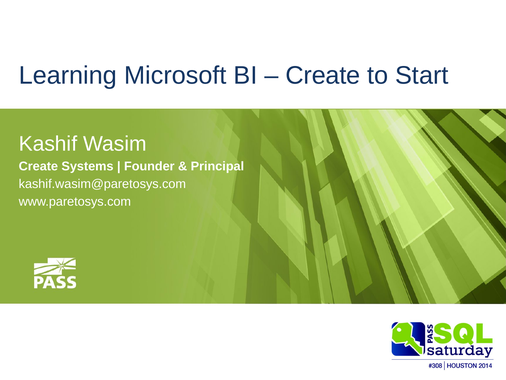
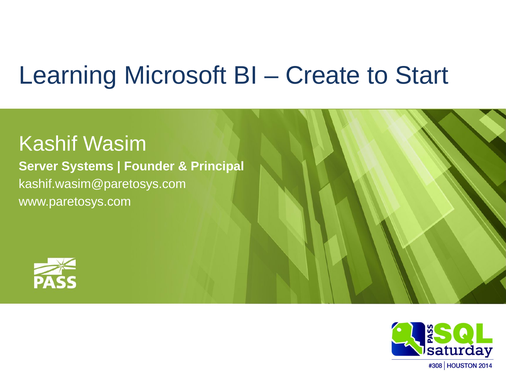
Create at (38, 166): Create -> Server
